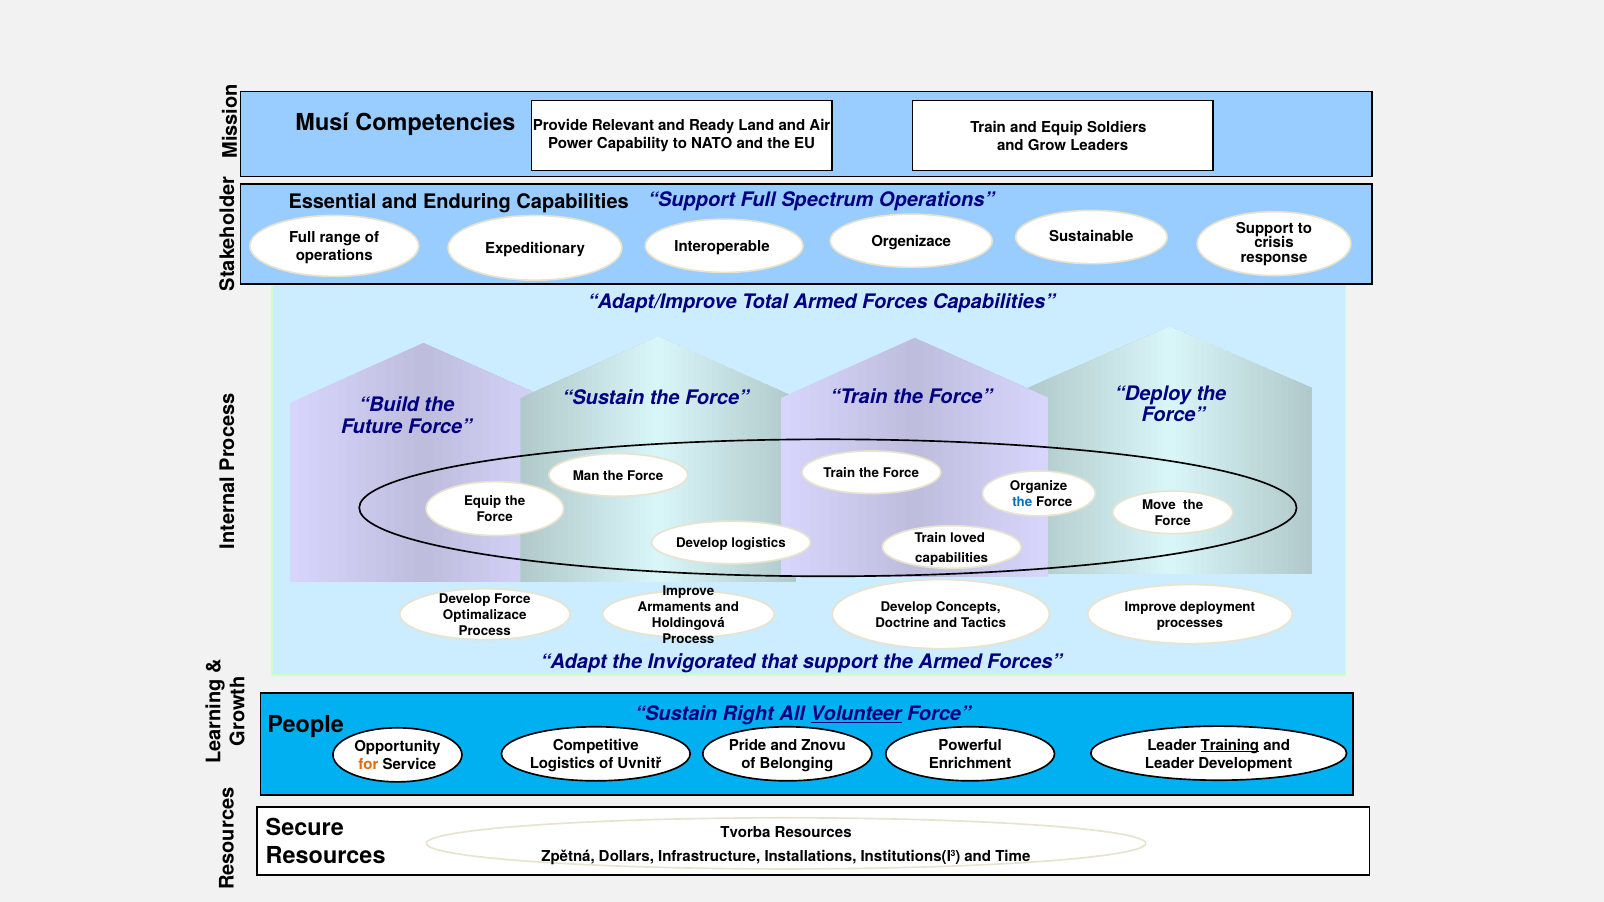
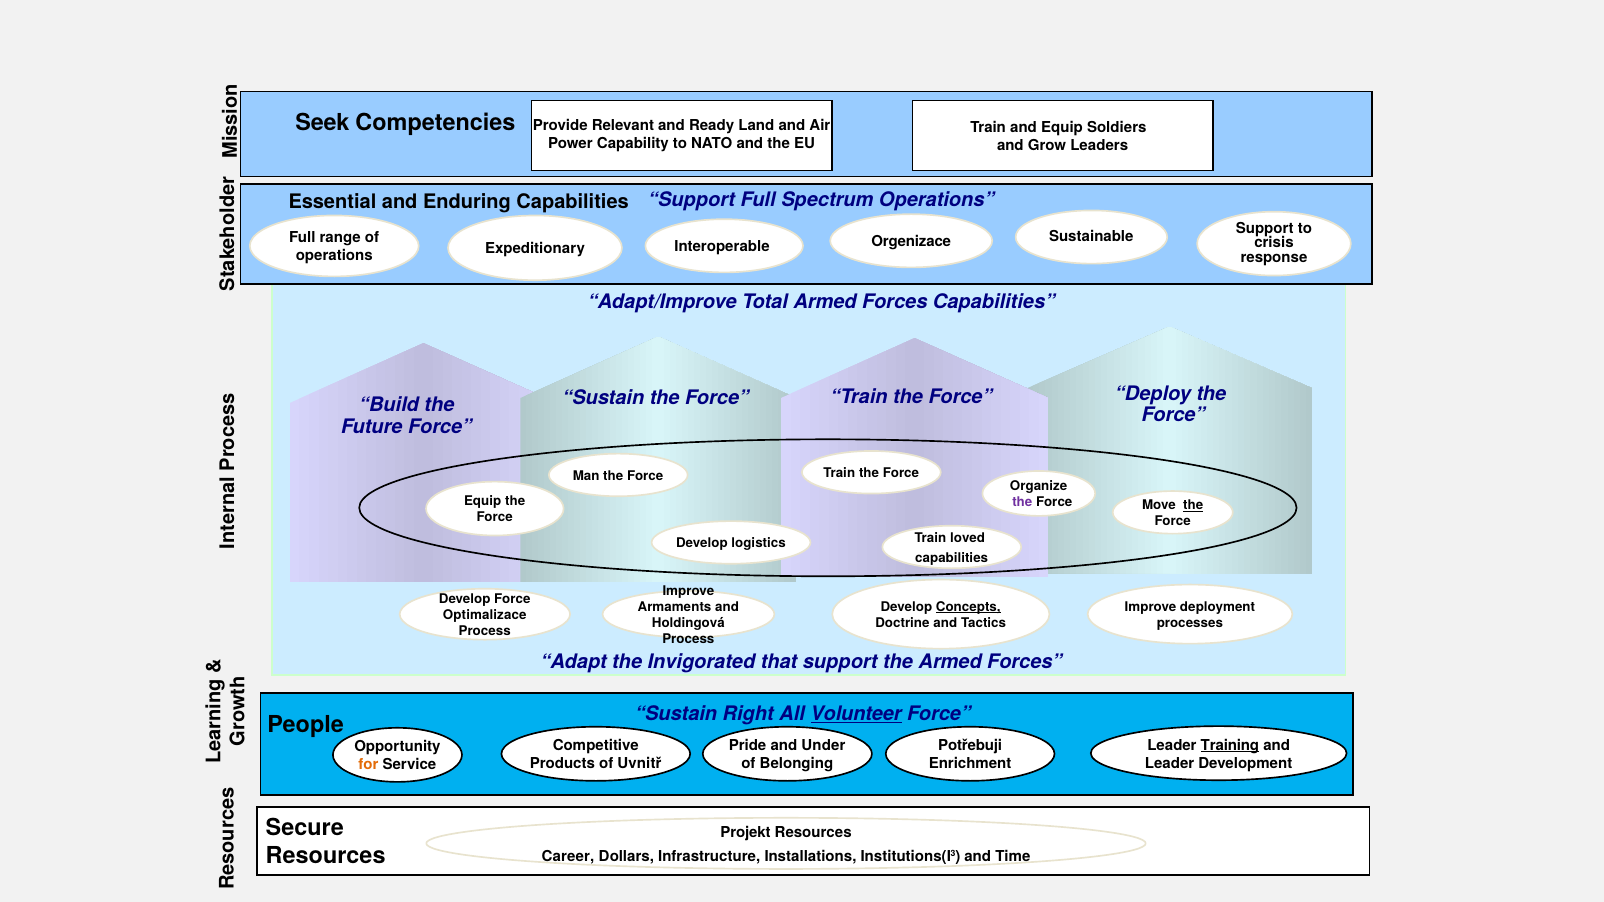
Musí: Musí -> Seek
the at (1022, 502) colour: blue -> purple
the at (1193, 505) underline: none -> present
Concepts underline: none -> present
Znovu: Znovu -> Under
Powerful: Powerful -> Potřebuji
Logistics at (562, 764): Logistics -> Products
Tvorba: Tvorba -> Projekt
Zpětná: Zpětná -> Career
